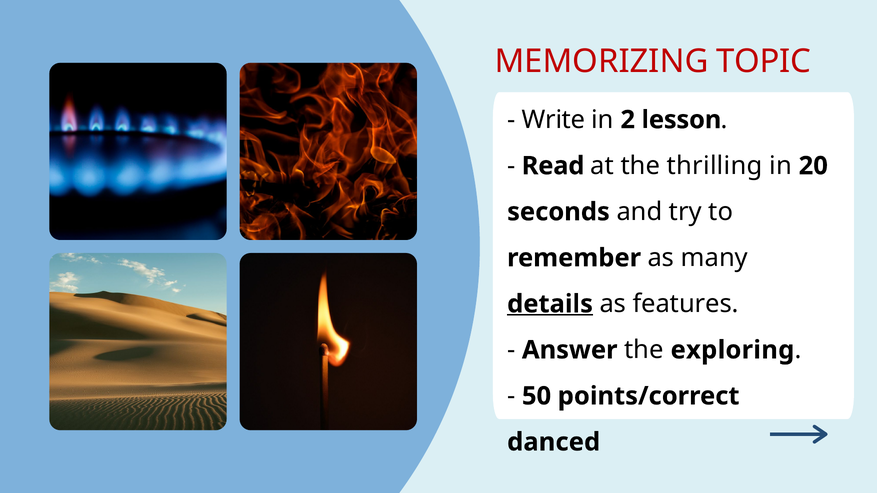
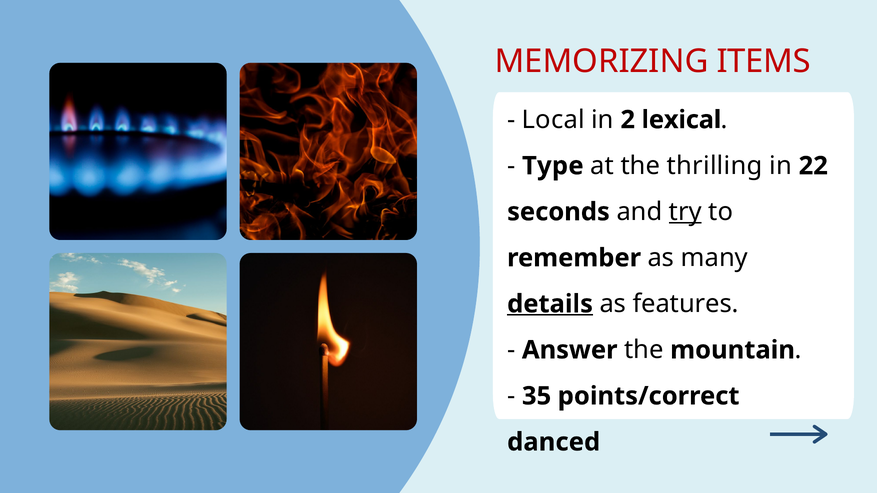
TOPIC: TOPIC -> ITEMS
Write: Write -> Local
lesson: lesson -> lexical
Read: Read -> Type
20: 20 -> 22
try underline: none -> present
exploring: exploring -> mountain
50: 50 -> 35
